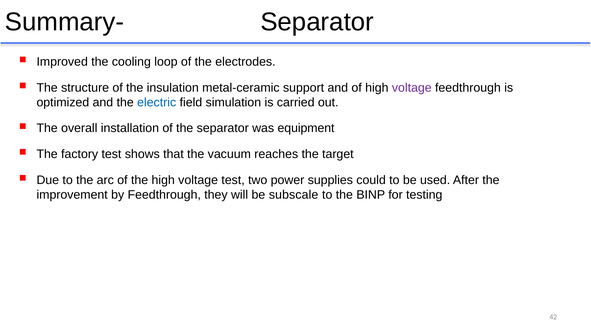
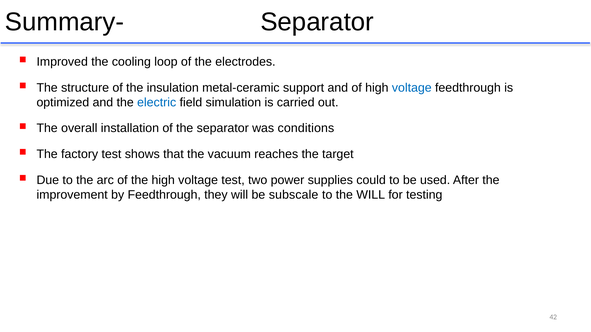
voltage at (412, 88) colour: purple -> blue
equipment: equipment -> conditions
the BINP: BINP -> WILL
